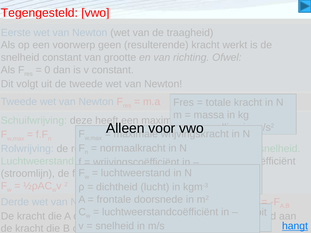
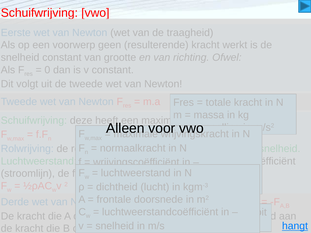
Tegengesteld at (39, 13): Tegengesteld -> Schuifwrijving
